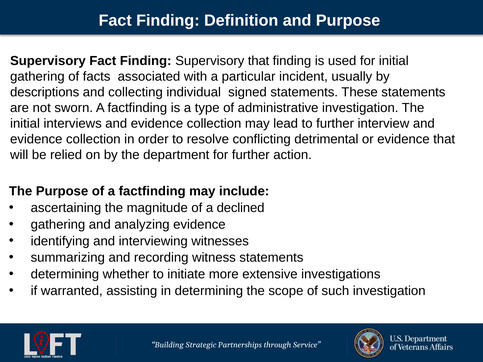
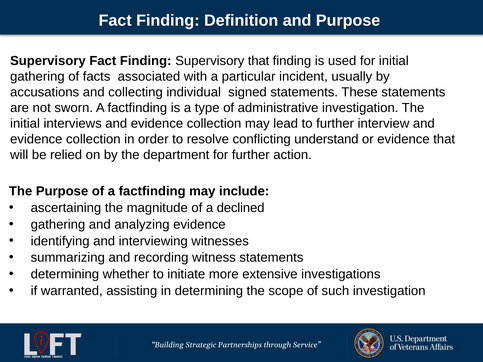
descriptions: descriptions -> accusations
detrimental: detrimental -> understand
